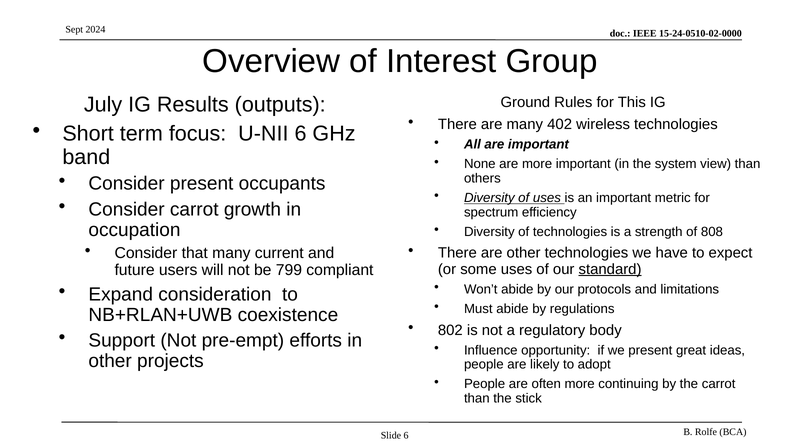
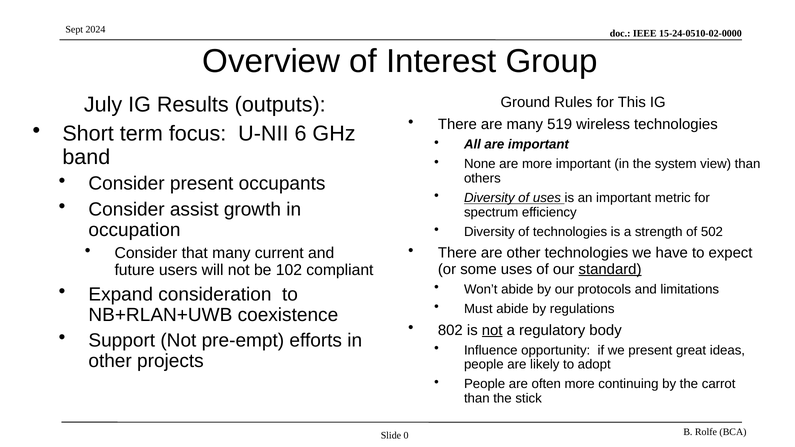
402: 402 -> 519
Consider carrot: carrot -> assist
808: 808 -> 502
799: 799 -> 102
not at (492, 330) underline: none -> present
Slide 6: 6 -> 0
